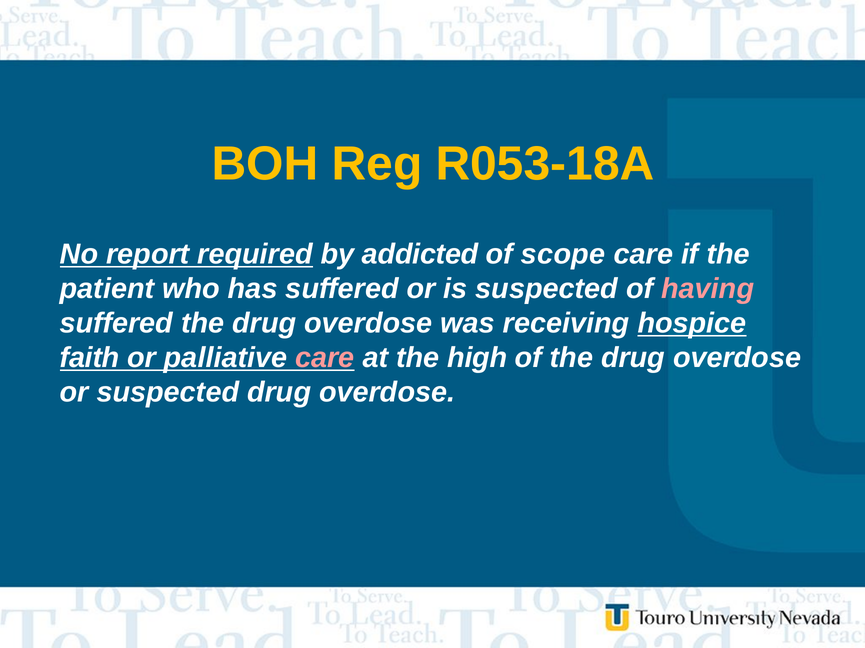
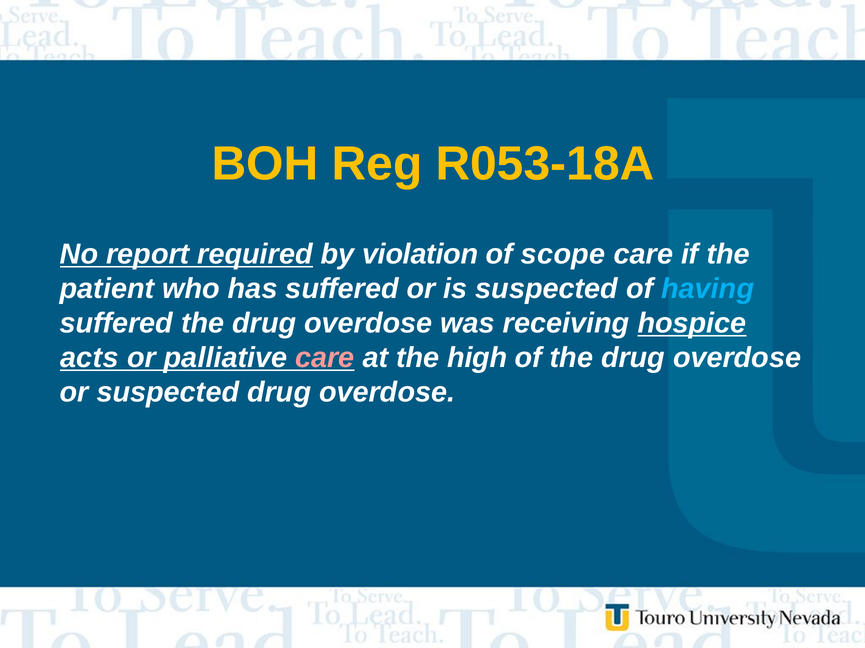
addicted: addicted -> violation
having colour: pink -> light blue
faith: faith -> acts
